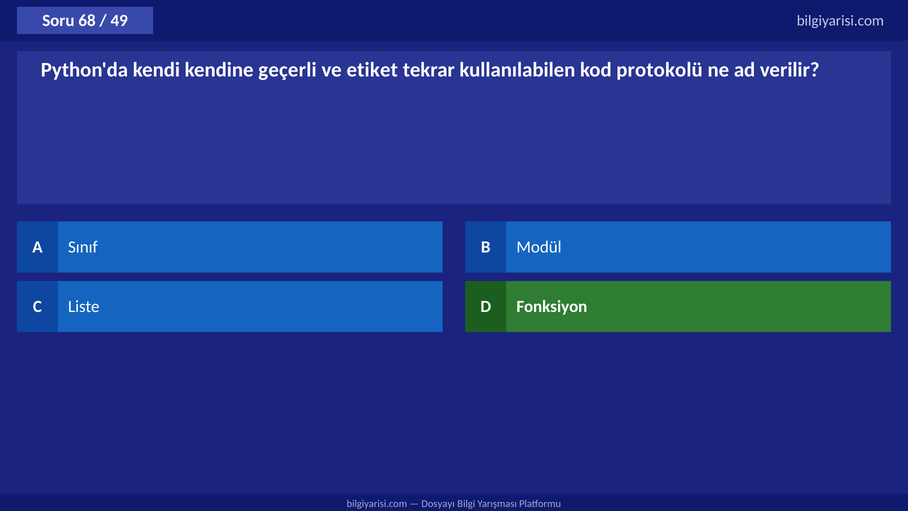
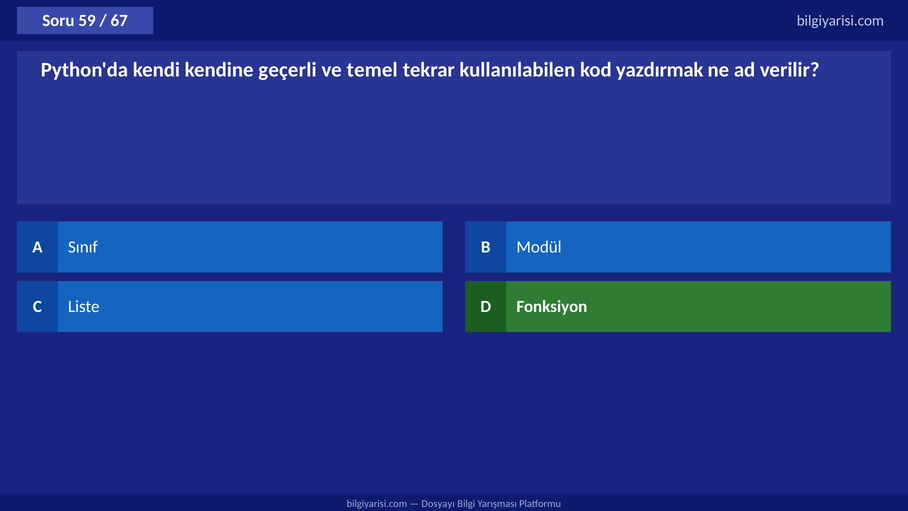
68: 68 -> 59
49: 49 -> 67
etiket: etiket -> temel
protokolü: protokolü -> yazdırmak
